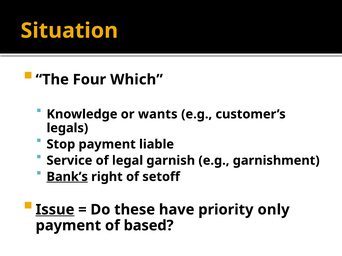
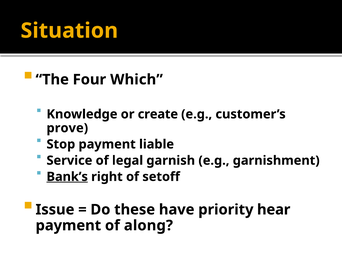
wants: wants -> create
legals: legals -> prove
Issue underline: present -> none
only: only -> hear
based: based -> along
